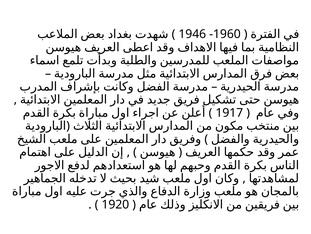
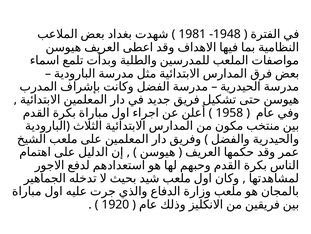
1946: 1946 -> 1981
1960: 1960 -> 1948
1917: 1917 -> 1958
